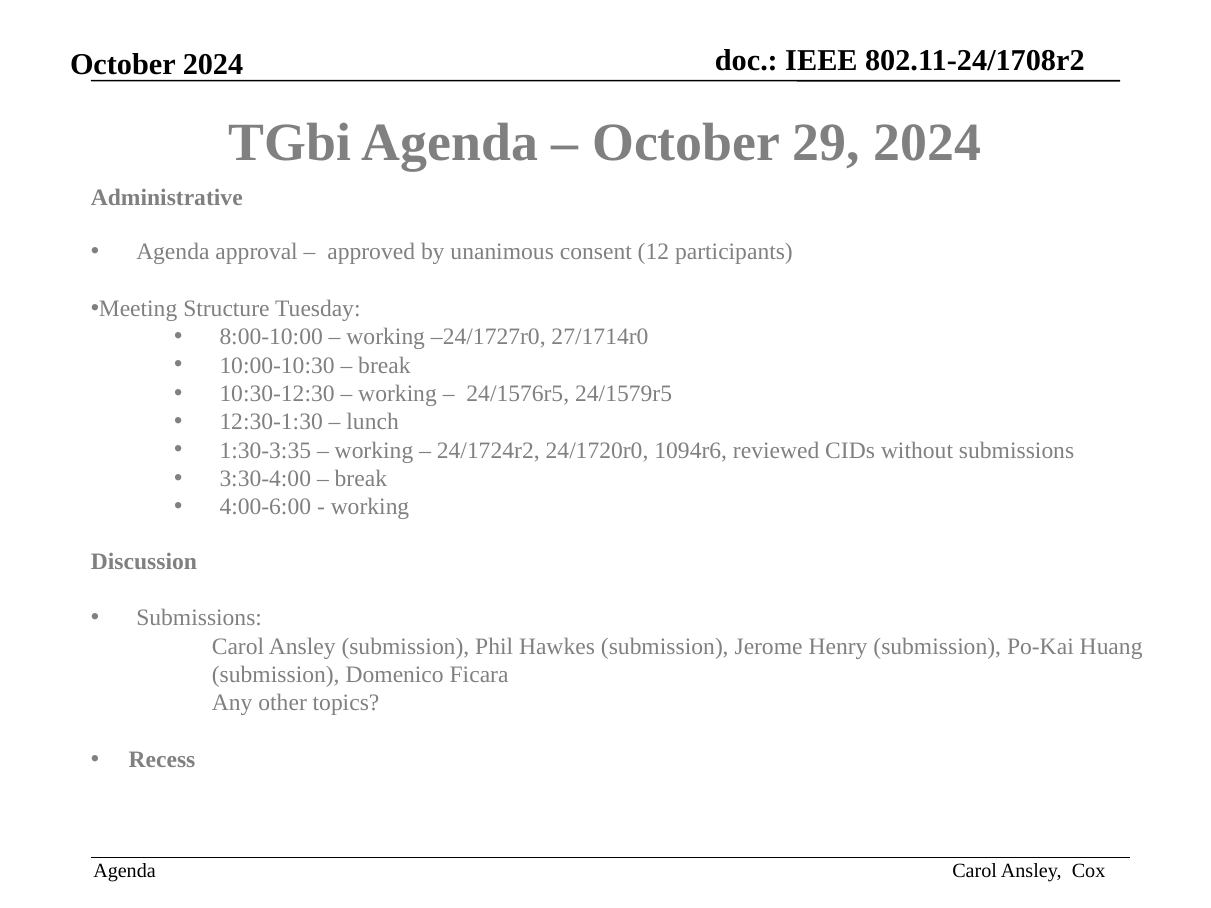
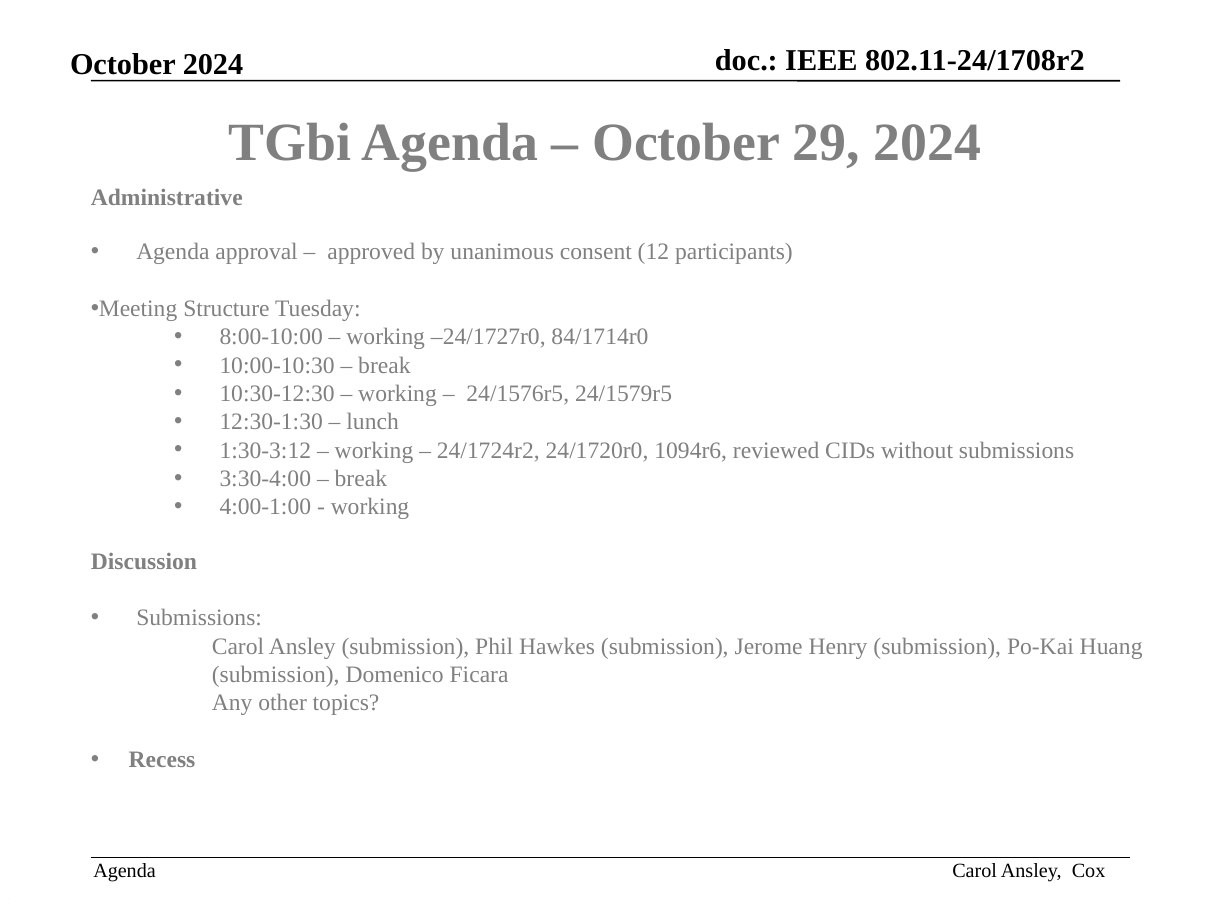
27/1714r0: 27/1714r0 -> 84/1714r0
1:30-3:35: 1:30-3:35 -> 1:30-3:12
4:00-6:00: 4:00-6:00 -> 4:00-1:00
